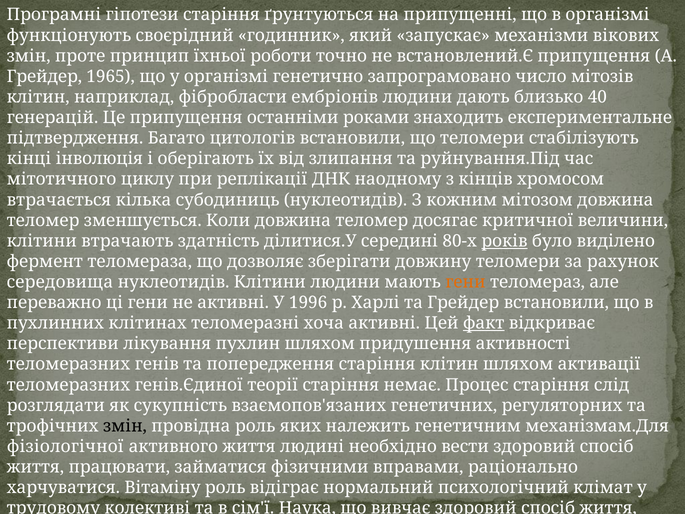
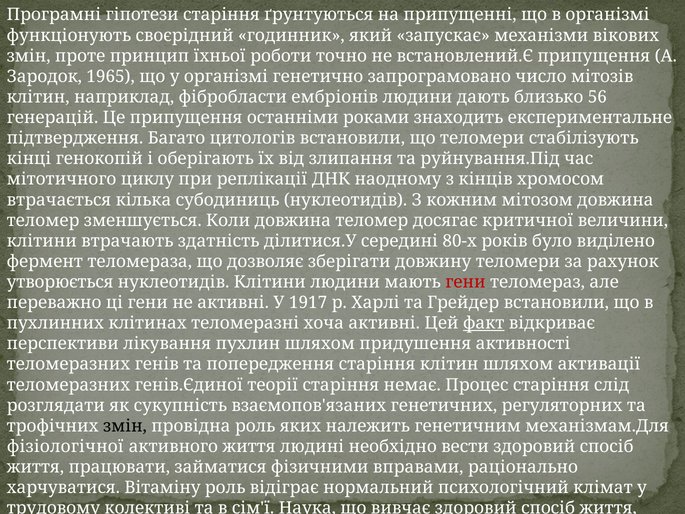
Грейдер at (44, 76): Грейдер -> Зародок
40: 40 -> 56
інволюція: інволюція -> генокопій
років underline: present -> none
середовища: середовища -> утворюється
гени at (465, 282) colour: orange -> red
1996: 1996 -> 1917
